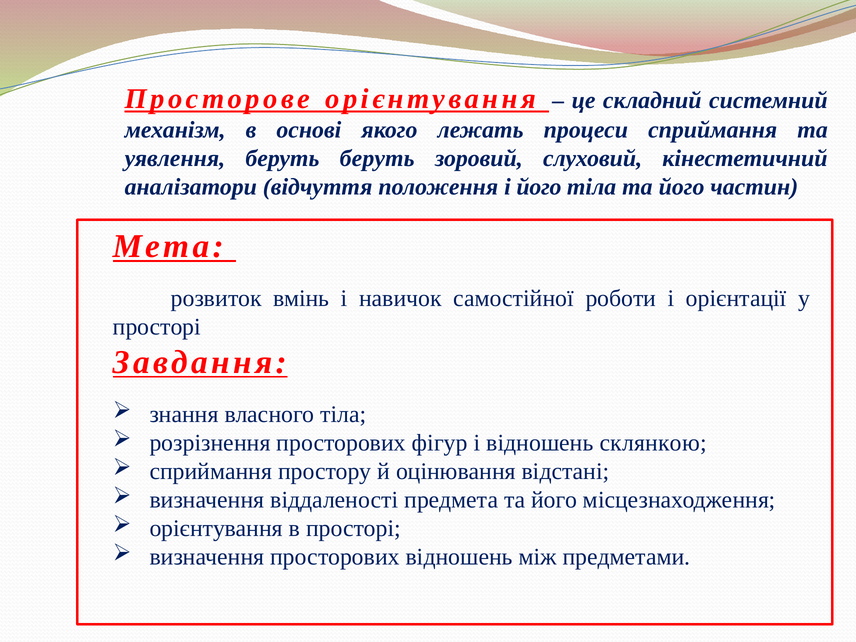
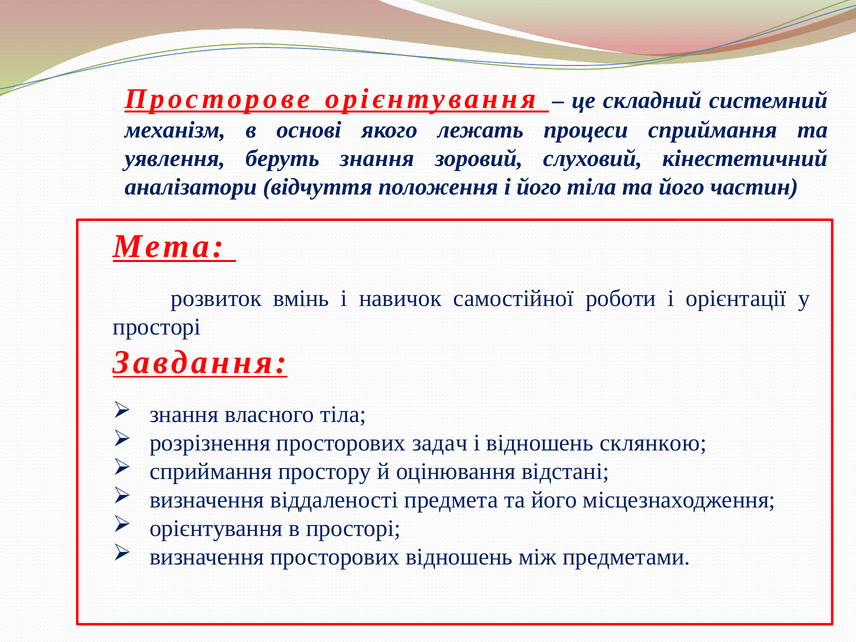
беруть беруть: беруть -> знання
фігур: фігур -> задач
